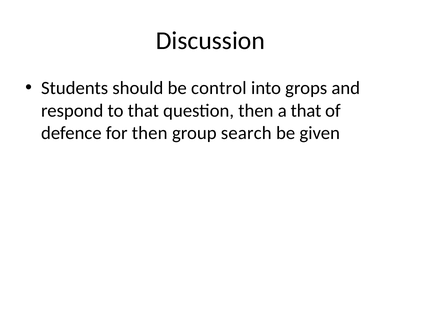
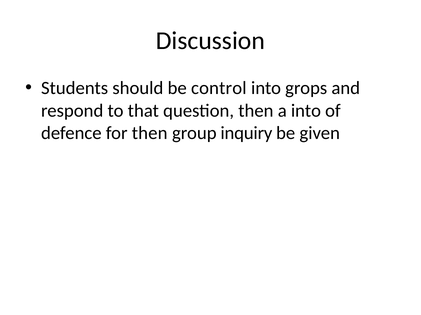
a that: that -> into
search: search -> inquiry
